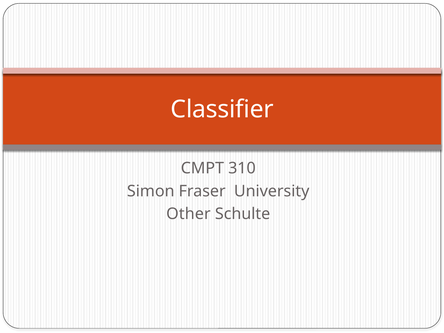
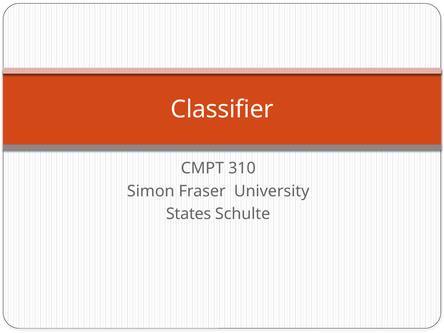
Other: Other -> States
